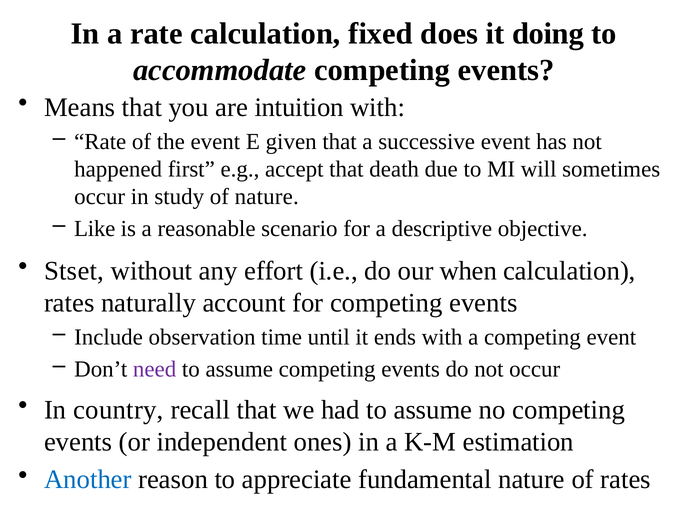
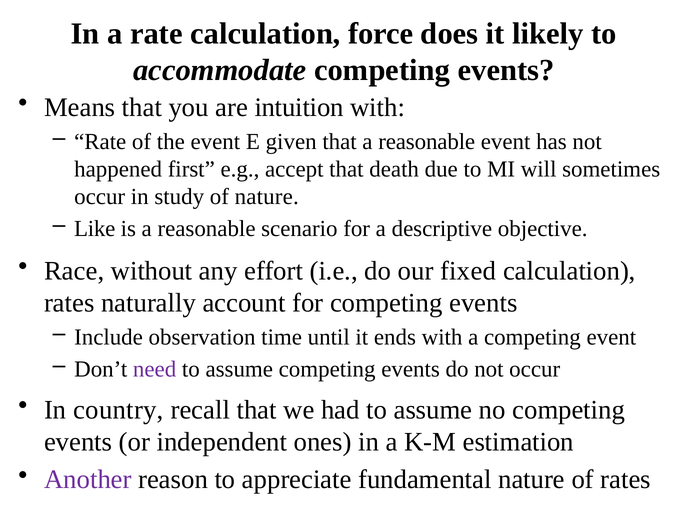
fixed: fixed -> force
doing: doing -> likely
that a successive: successive -> reasonable
Stset: Stset -> Race
when: when -> fixed
Another colour: blue -> purple
